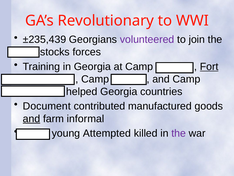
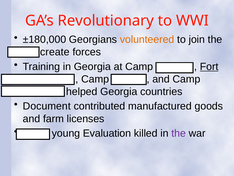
±235,439: ±235,439 -> ±180,000
volunteered colour: purple -> orange
stocks: stocks -> create
and at (31, 118) underline: present -> none
informal: informal -> licenses
Attempted: Attempted -> Evaluation
